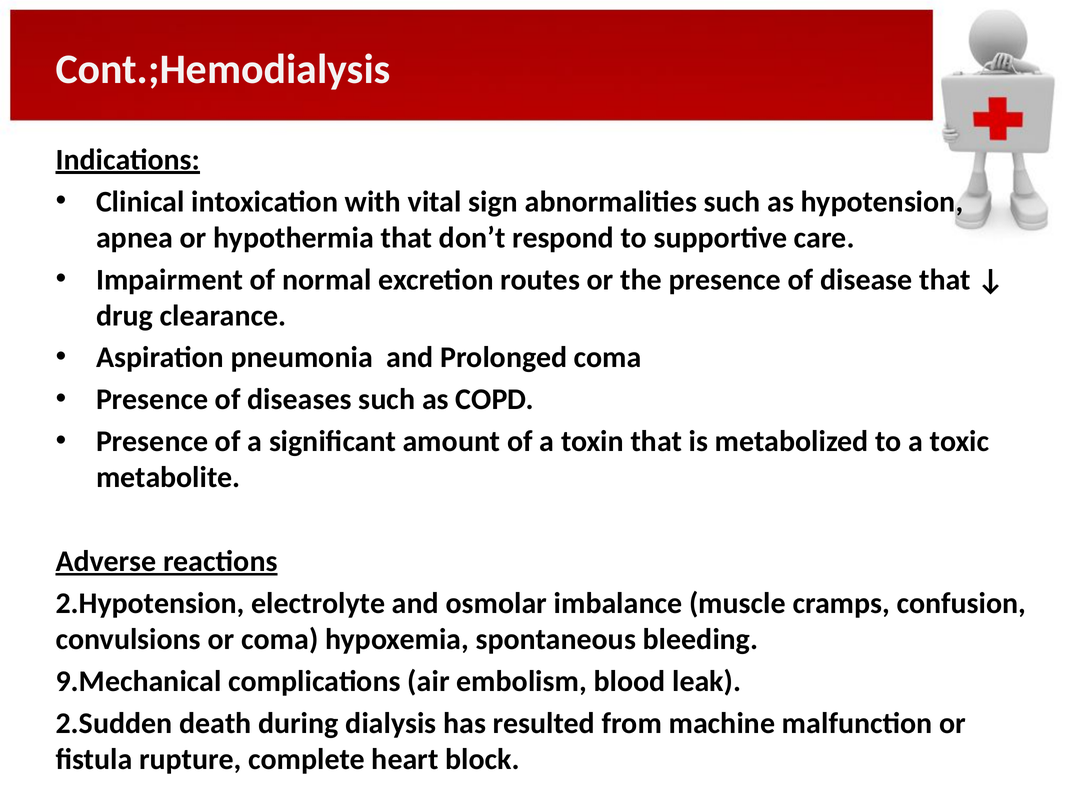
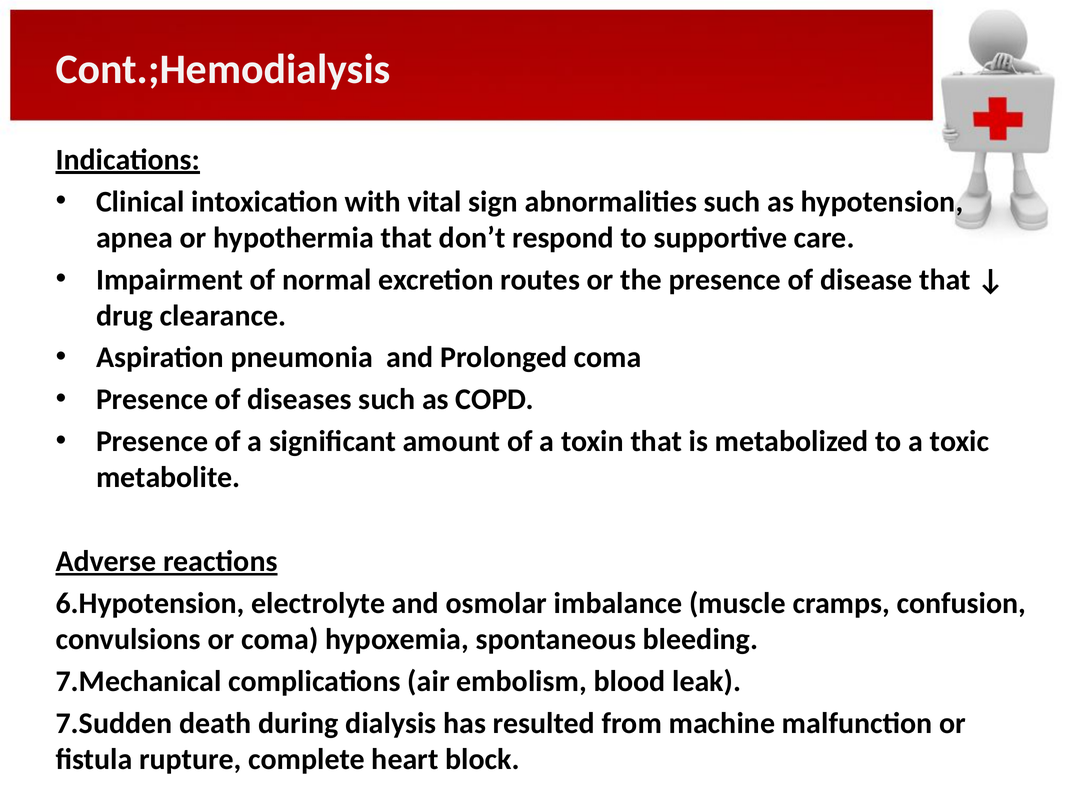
2.Hypotension: 2.Hypotension -> 6.Hypotension
9.Mechanical: 9.Mechanical -> 7.Mechanical
2.Sudden: 2.Sudden -> 7.Sudden
